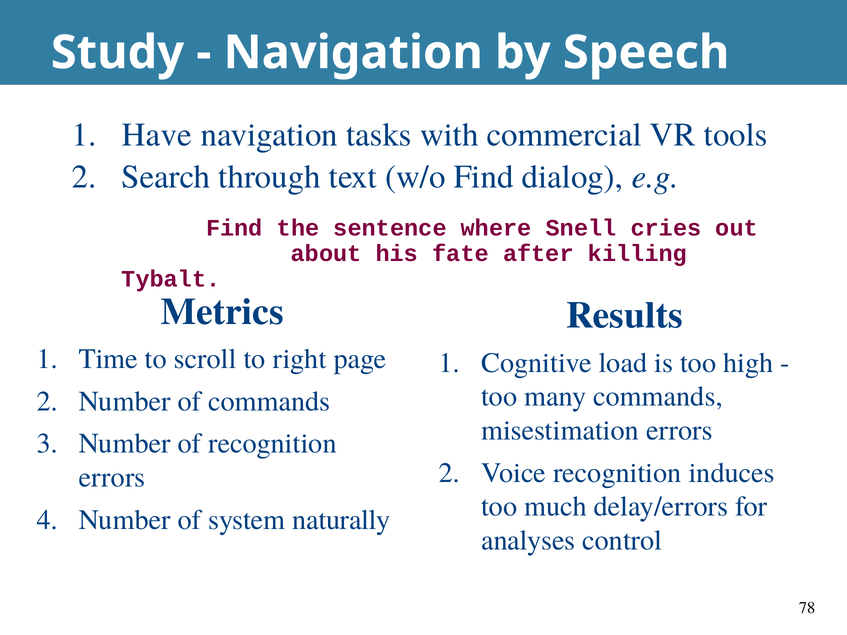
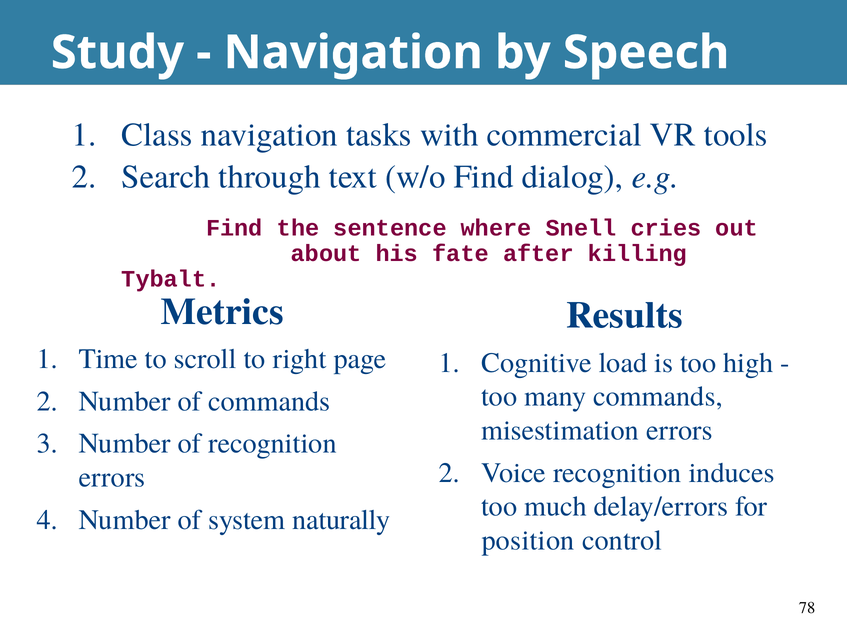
Have: Have -> Class
analyses: analyses -> position
